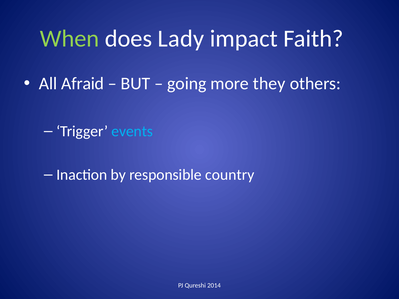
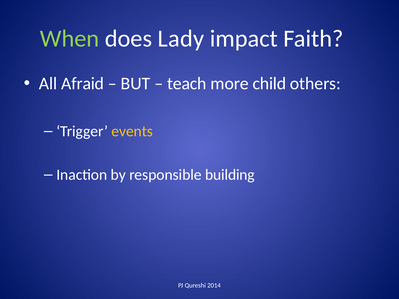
going: going -> teach
they: they -> child
events colour: light blue -> yellow
country: country -> building
